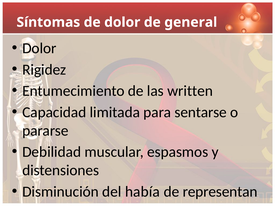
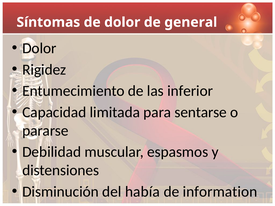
written: written -> inferior
representan: representan -> information
